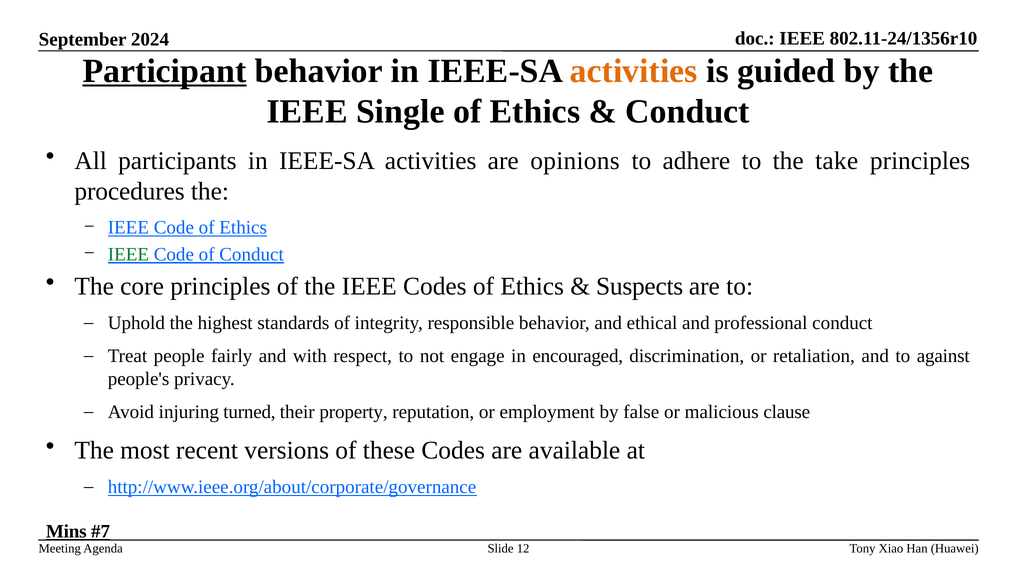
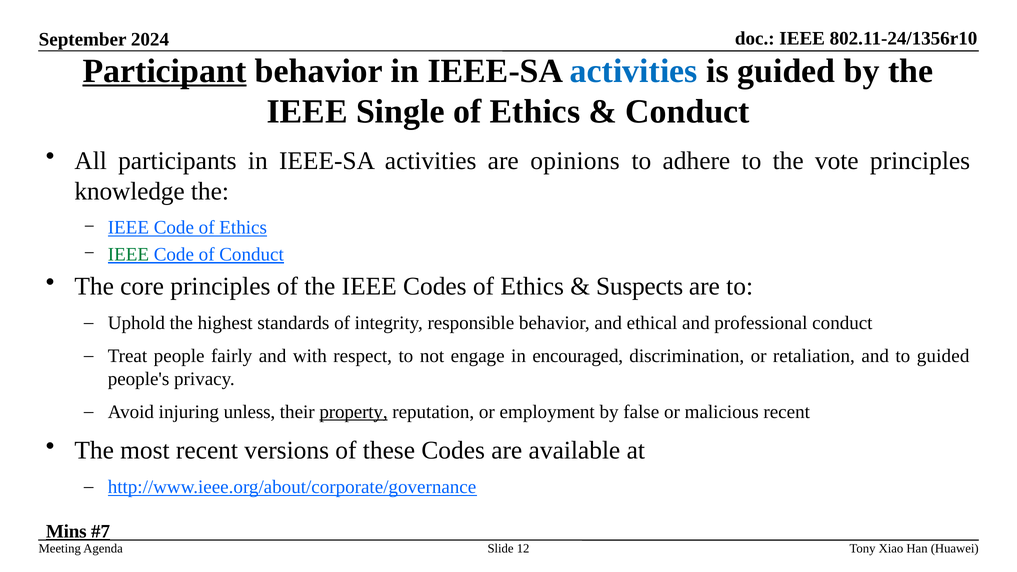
activities at (634, 71) colour: orange -> blue
take: take -> vote
procedures: procedures -> knowledge
to against: against -> guided
turned: turned -> unless
property underline: none -> present
malicious clause: clause -> recent
